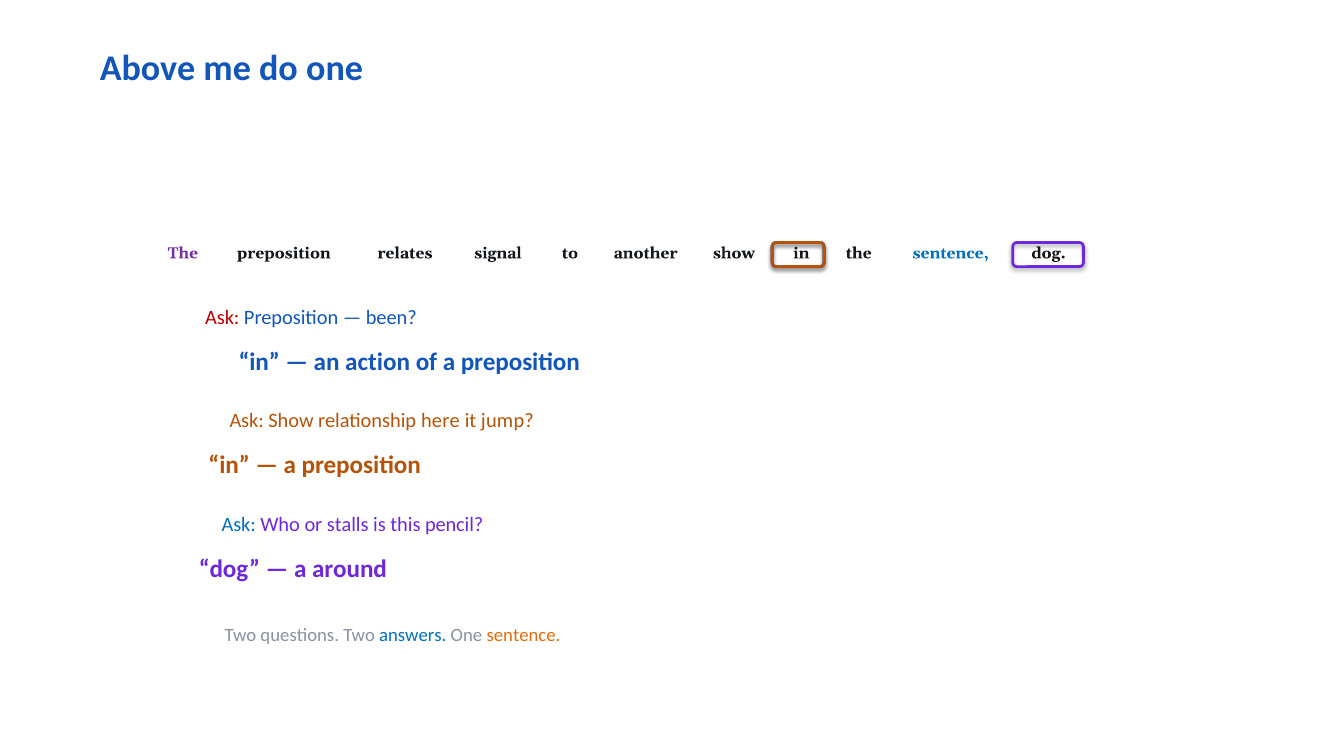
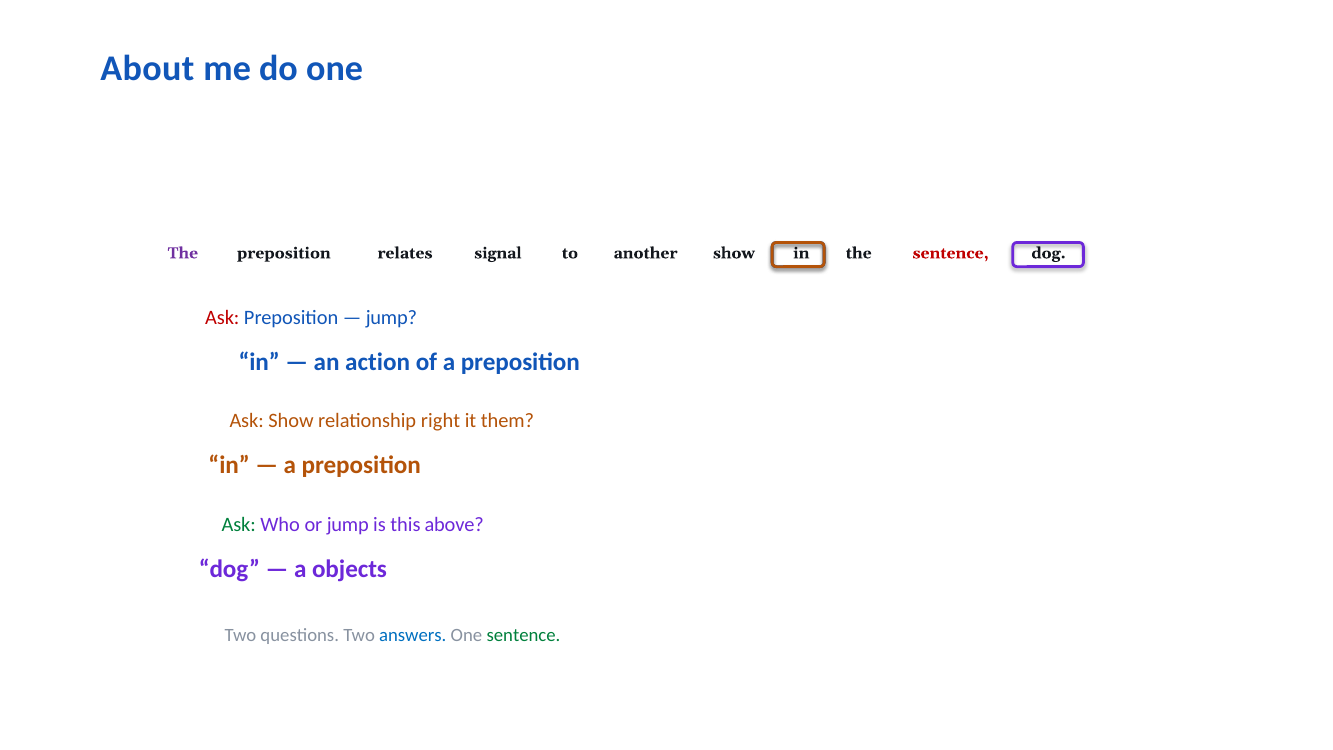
Above: Above -> About
sentence at (951, 253) colour: blue -> red
been at (391, 318): been -> jump
here: here -> right
jump: jump -> them
Ask at (239, 524) colour: blue -> green
or stalls: stalls -> jump
pencil: pencil -> above
around: around -> objects
sentence at (523, 635) colour: orange -> green
